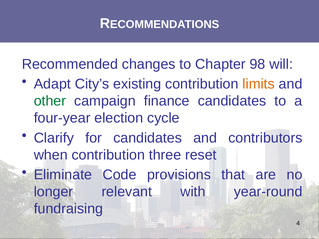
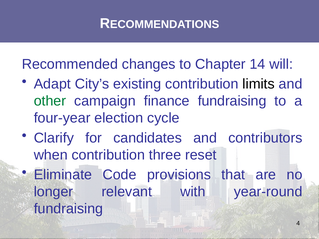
98: 98 -> 14
limits colour: orange -> black
finance candidates: candidates -> fundraising
